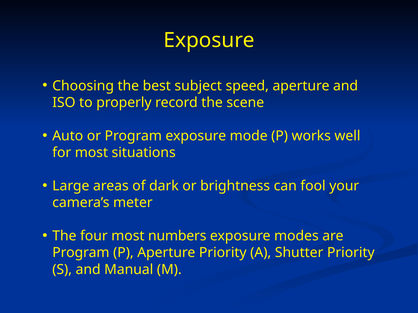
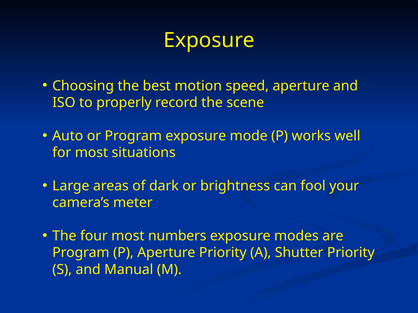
subject: subject -> motion
